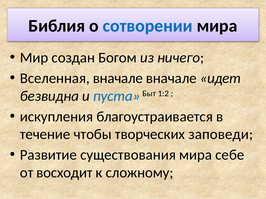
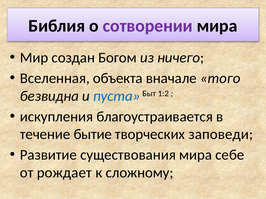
сотворении colour: blue -> purple
Вселенная вначале: вначале -> объекта
идет: идет -> того
чтобы: чтобы -> бытие
восходит: восходит -> рождает
